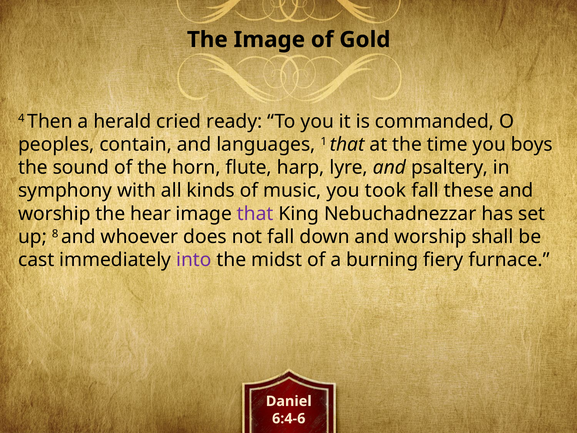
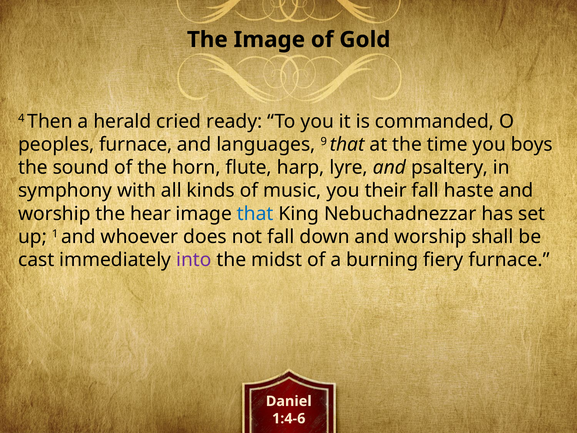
peoples contain: contain -> furnace
1: 1 -> 9
took: took -> their
these: these -> haste
that at (255, 214) colour: purple -> blue
8: 8 -> 1
6:4-6: 6:4-6 -> 1:4-6
